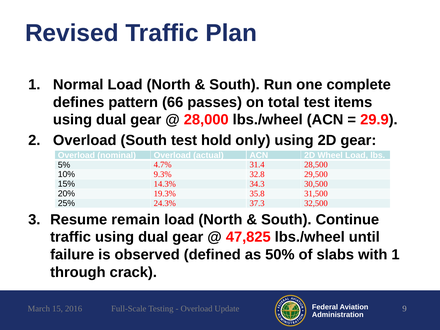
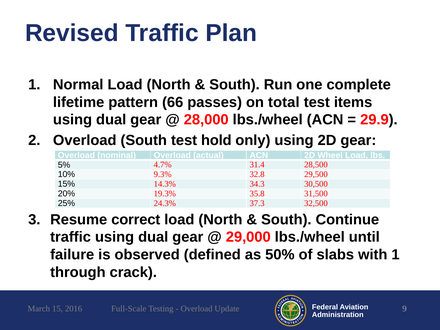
defines: defines -> lifetime
remain: remain -> correct
47,825: 47,825 -> 29,000
